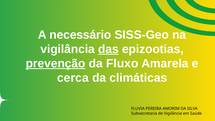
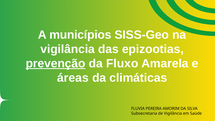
necessário: necessário -> municípios
das underline: present -> none
cerca: cerca -> áreas
